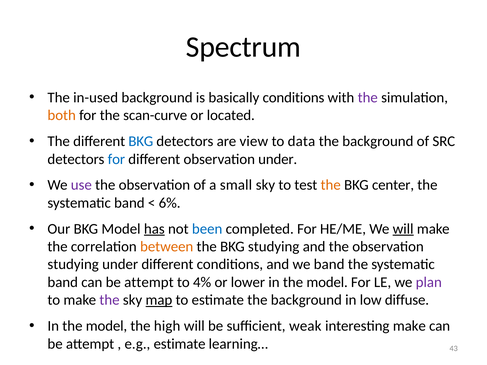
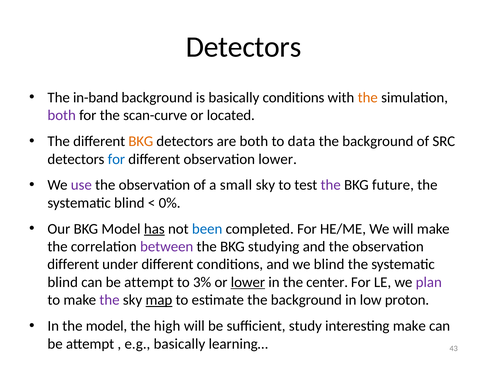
Spectrum at (243, 47): Spectrum -> Detectors
in-used: in-used -> in-band
the at (368, 98) colour: purple -> orange
both at (62, 115) colour: orange -> purple
BKG at (141, 141) colour: blue -> orange
are view: view -> both
observation under: under -> lower
the at (331, 185) colour: orange -> purple
center: center -> future
band at (129, 203): band -> blind
6%: 6% -> 0%
will at (403, 229) underline: present -> none
between colour: orange -> purple
studying at (73, 265): studying -> different
we band: band -> blind
band at (63, 282): band -> blind
4%: 4% -> 3%
lower at (248, 282) underline: none -> present
model at (327, 282): model -> center
diffuse: diffuse -> proton
weak: weak -> study
e.g estimate: estimate -> basically
